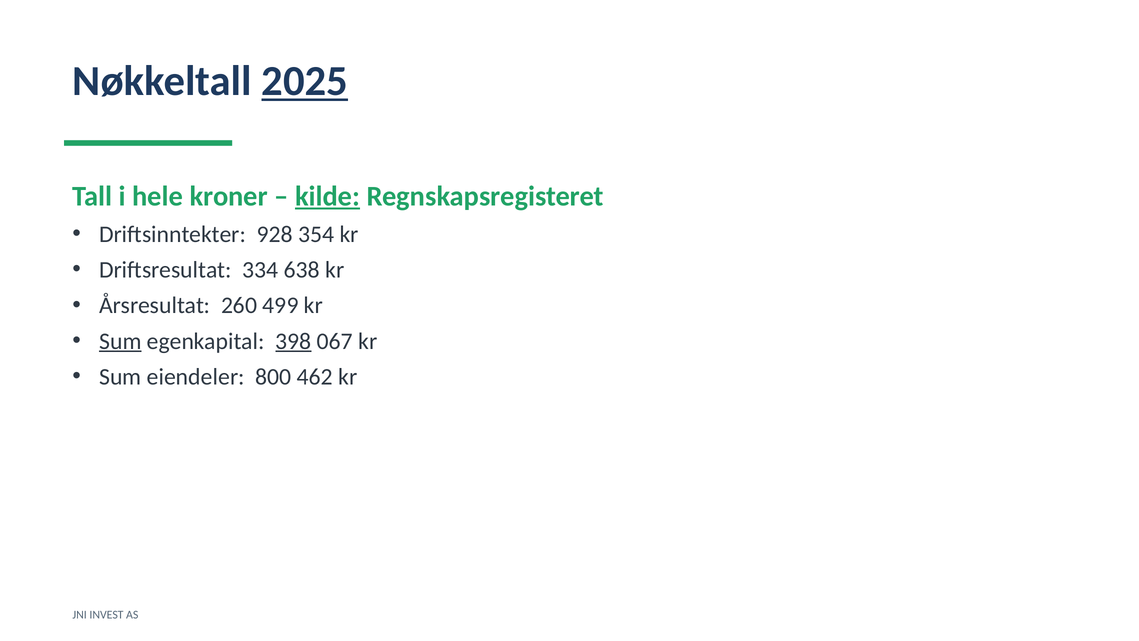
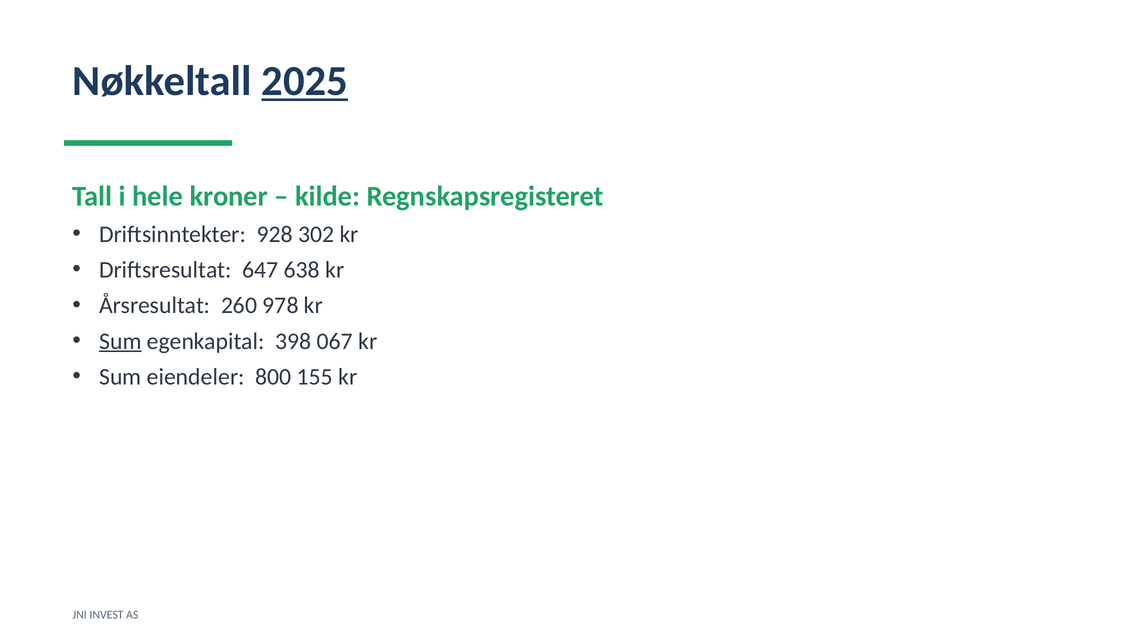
kilde underline: present -> none
354: 354 -> 302
334: 334 -> 647
499: 499 -> 978
398 underline: present -> none
462: 462 -> 155
